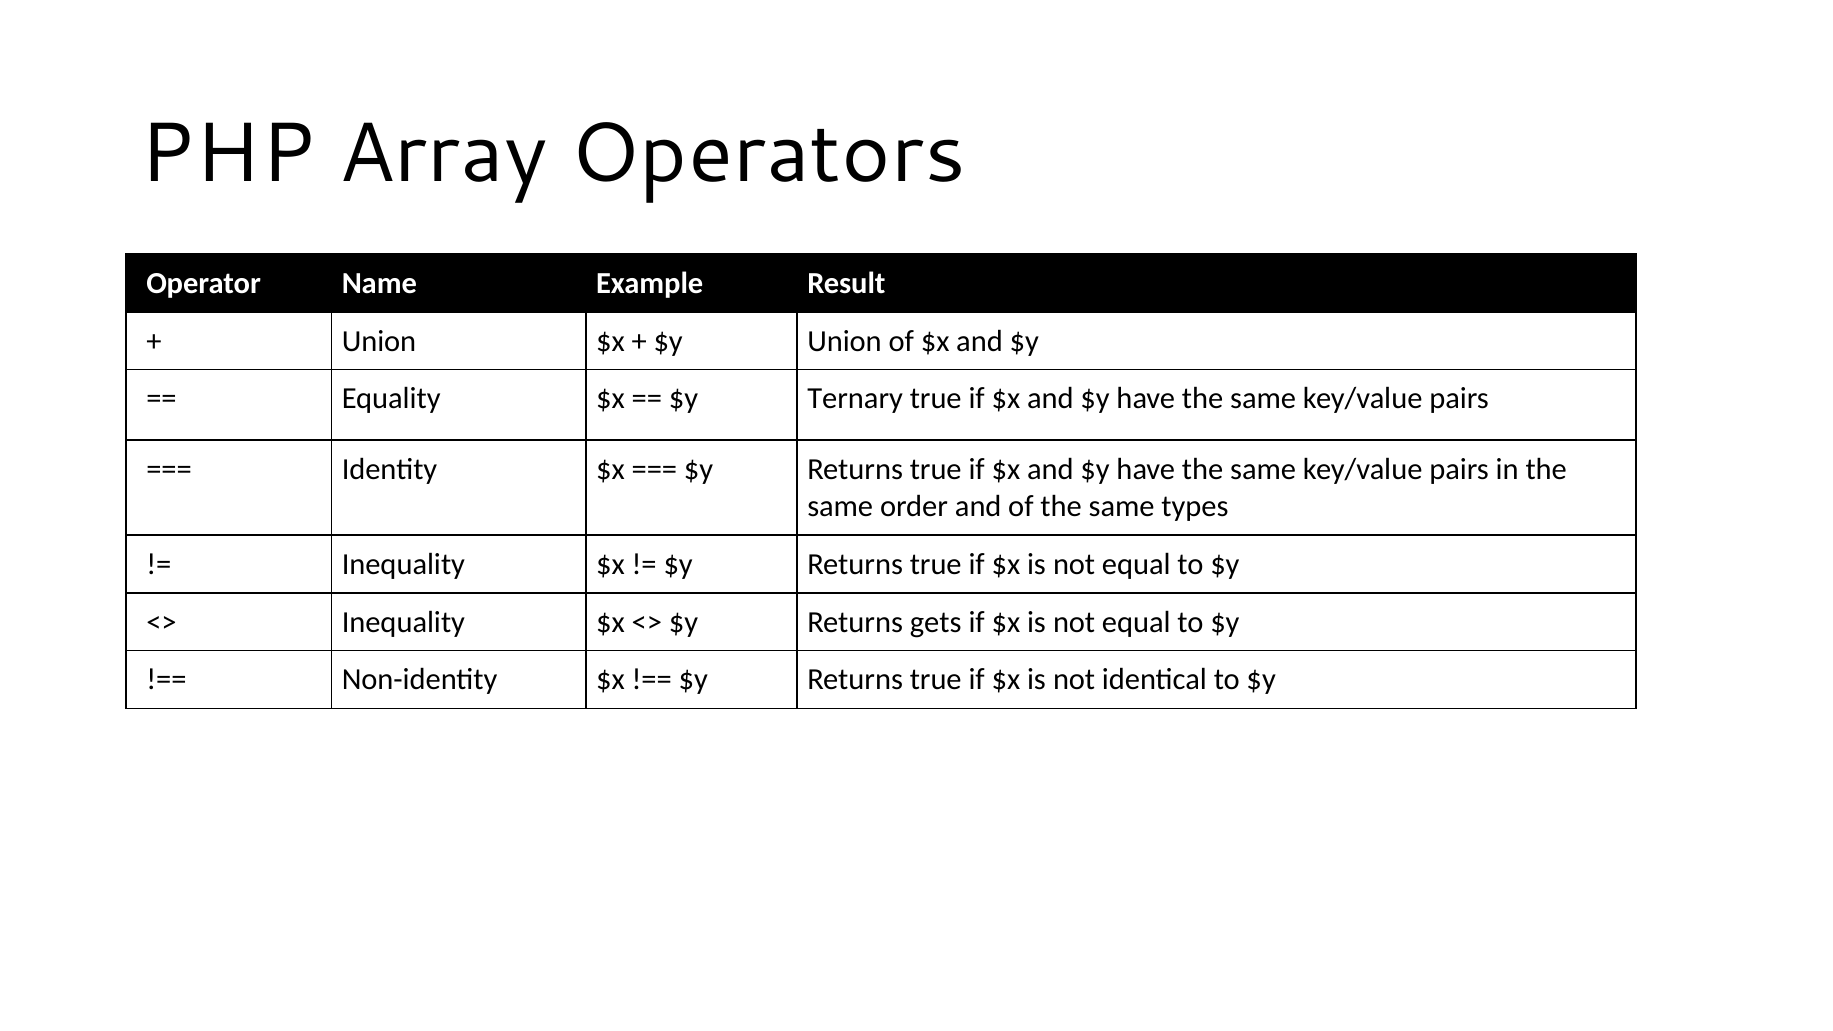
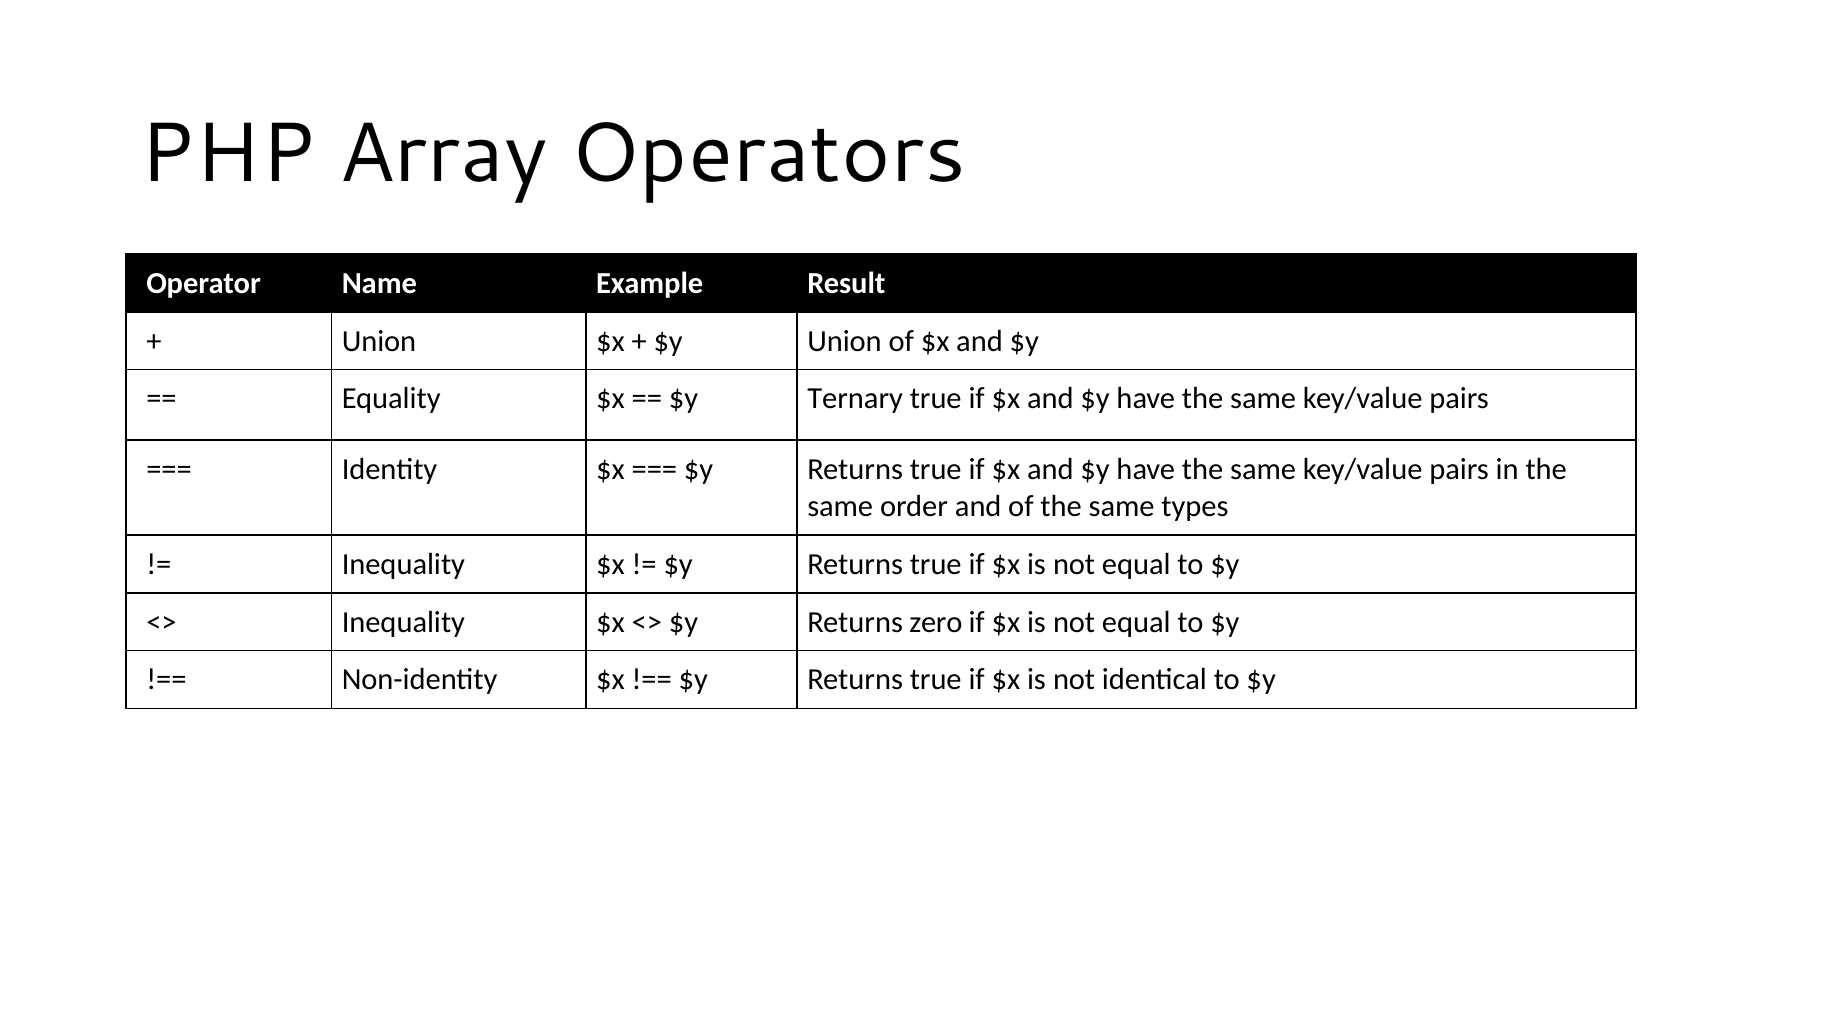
gets: gets -> zero
